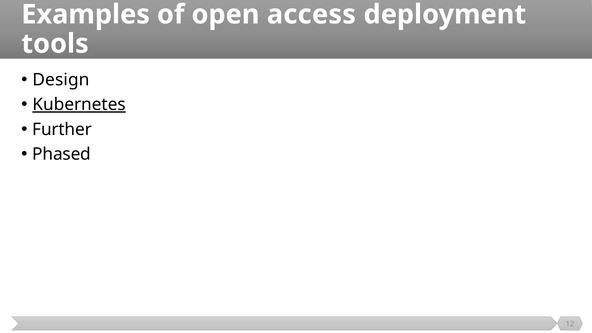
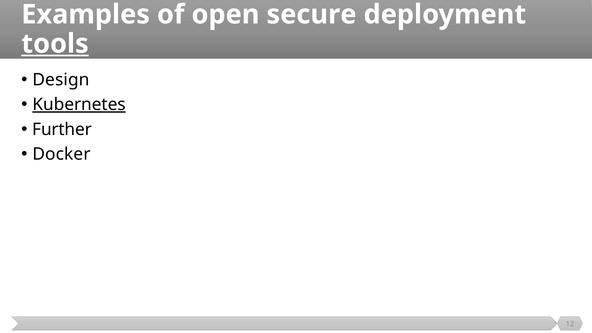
access: access -> secure
tools underline: none -> present
Phased: Phased -> Docker
